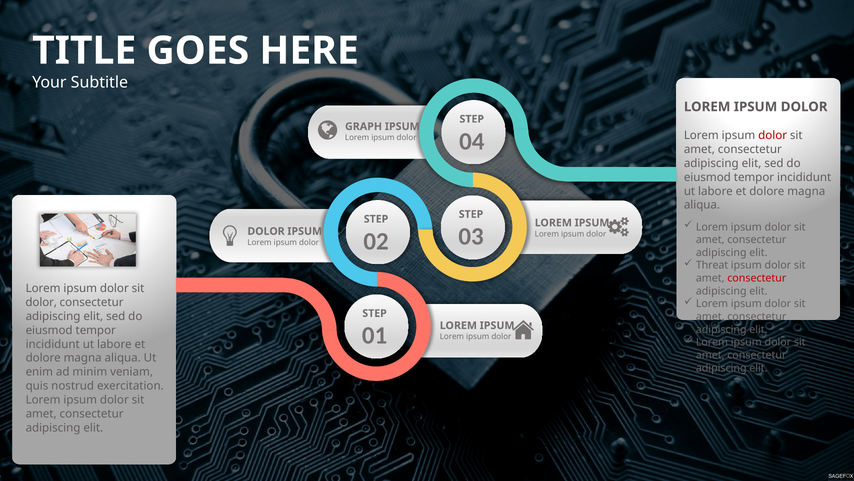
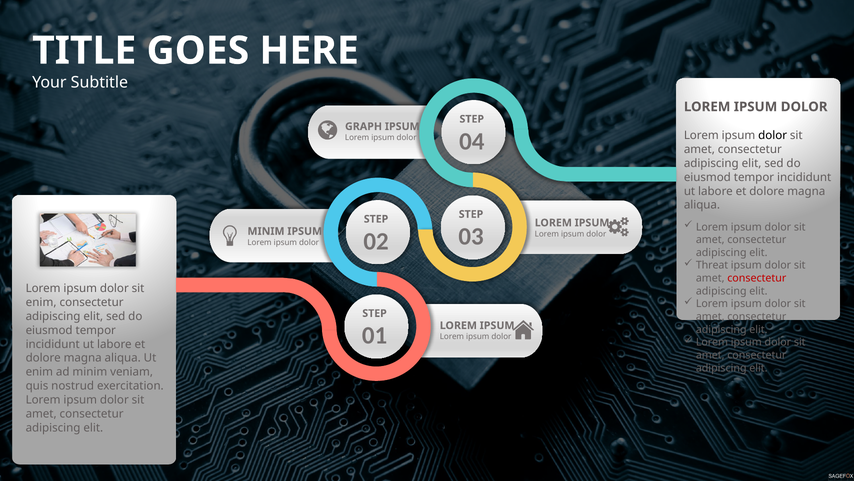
dolor at (773, 135) colour: red -> black
DOLOR at (266, 231): DOLOR -> MINIM
dolor at (41, 302): dolor -> enim
